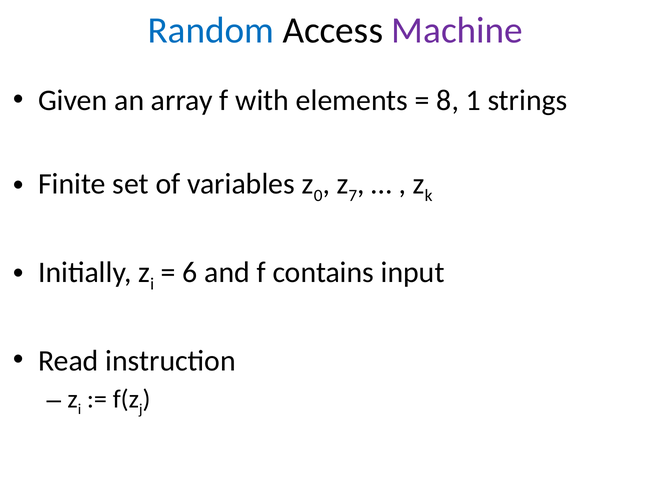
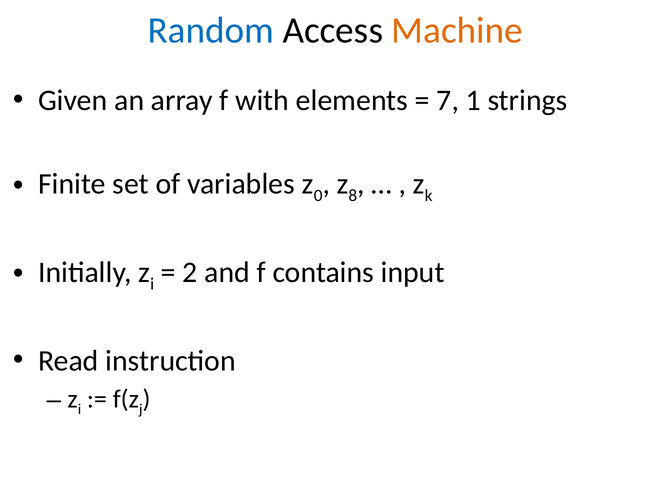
Machine colour: purple -> orange
8: 8 -> 7
7: 7 -> 8
6: 6 -> 2
